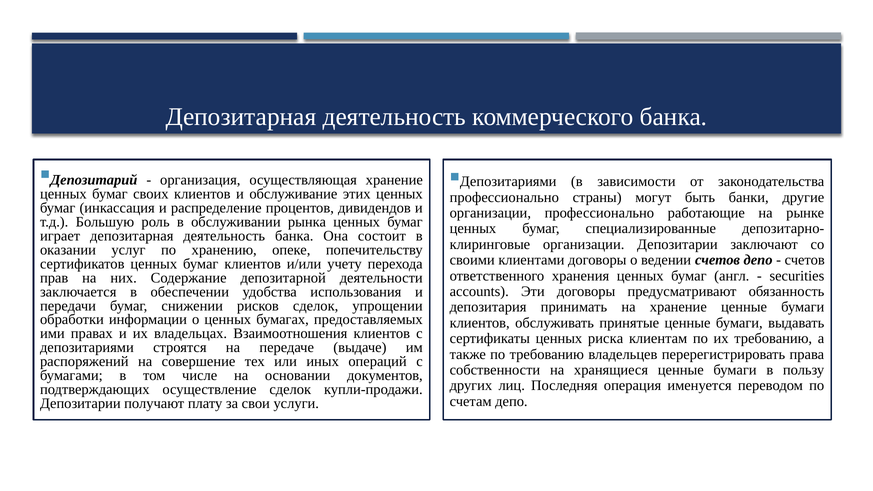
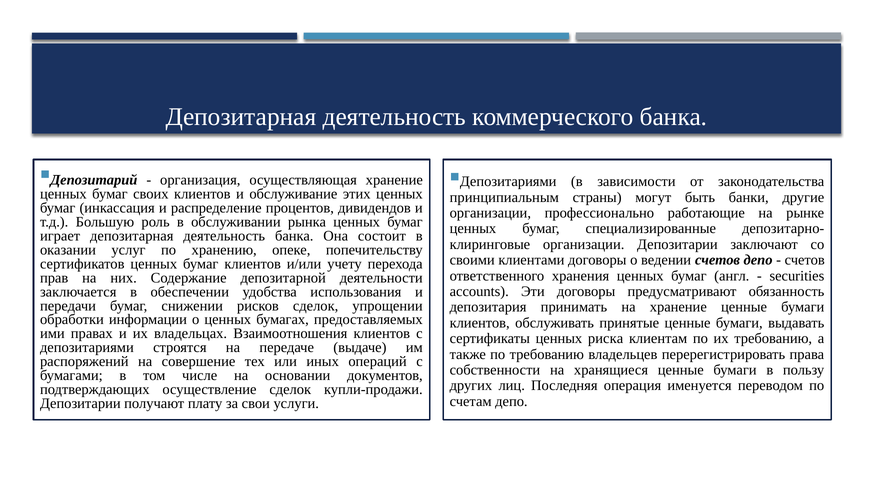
профессионально at (504, 197): профессионально -> принципиальным
